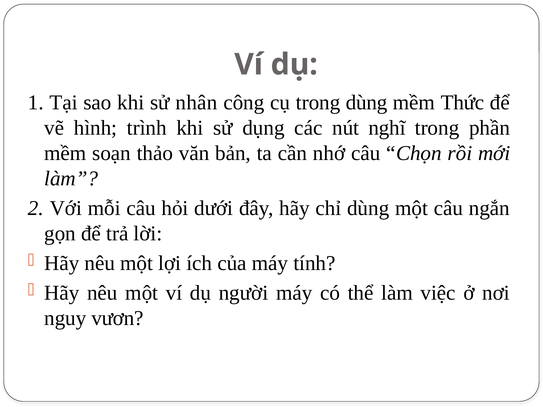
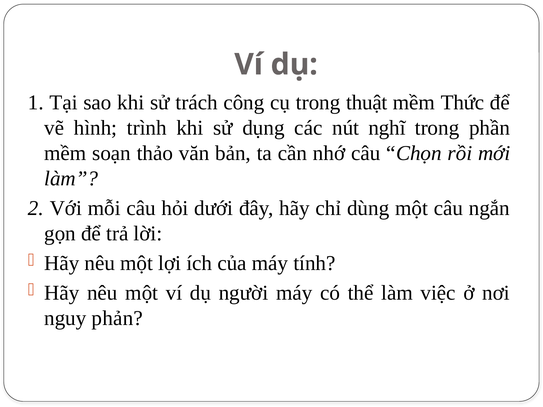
nhân: nhân -> trách
trong dùng: dùng -> thuật
vươn: vươn -> phản
